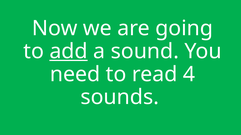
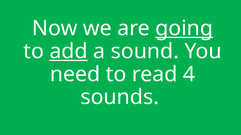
going underline: none -> present
